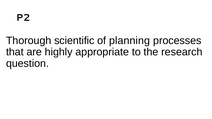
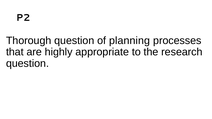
Thorough scientific: scientific -> question
